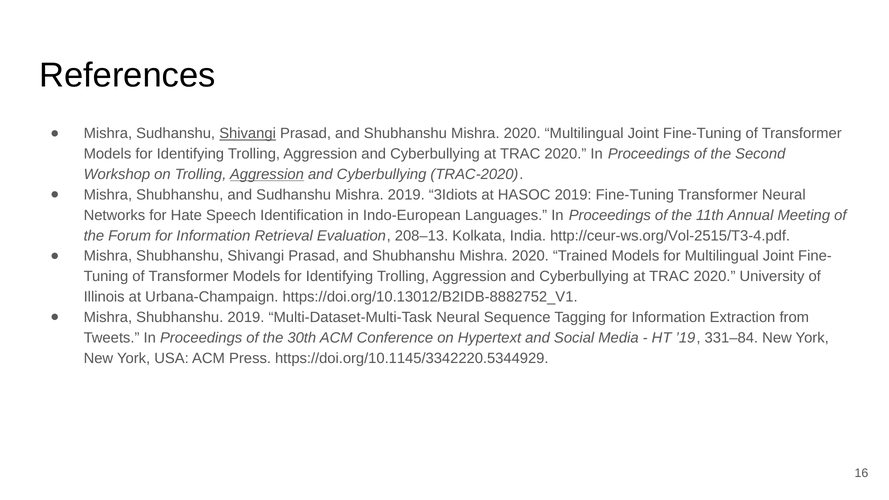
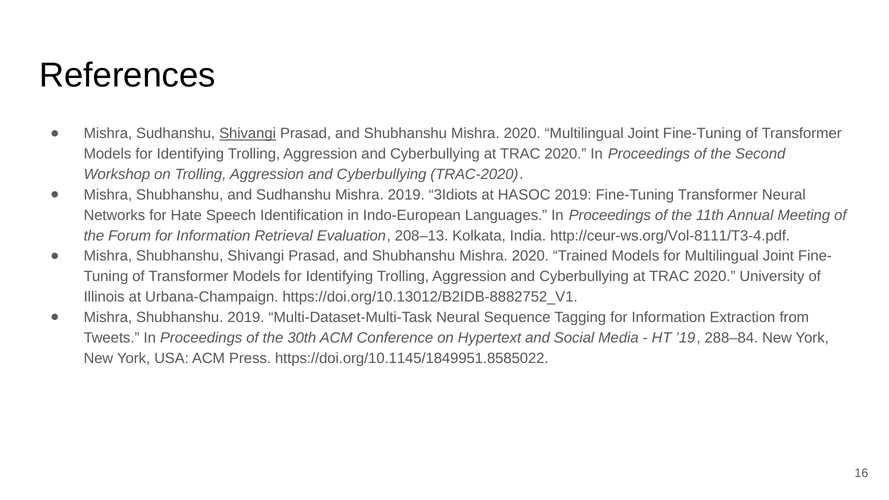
Aggression at (267, 174) underline: present -> none
http://ceur-ws.org/Vol-2515/T3-4.pdf: http://ceur-ws.org/Vol-2515/T3-4.pdf -> http://ceur-ws.org/Vol-8111/T3-4.pdf
331–84: 331–84 -> 288–84
https://doi.org/10.1145/3342220.5344929: https://doi.org/10.1145/3342220.5344929 -> https://doi.org/10.1145/1849951.8585022
